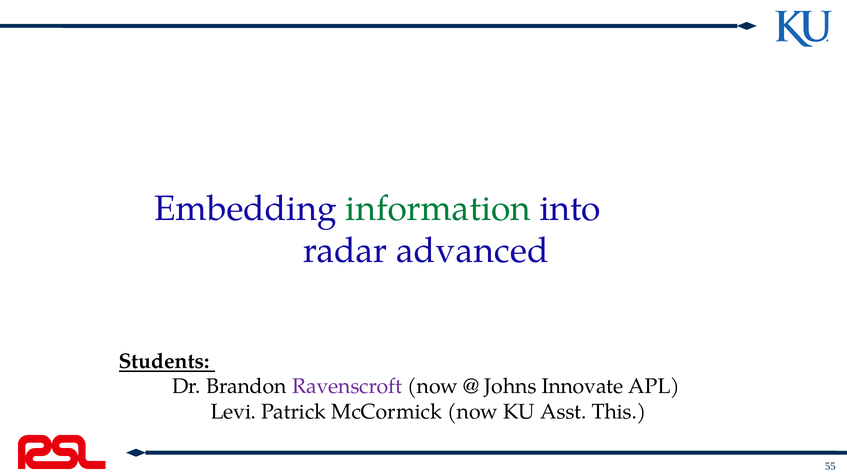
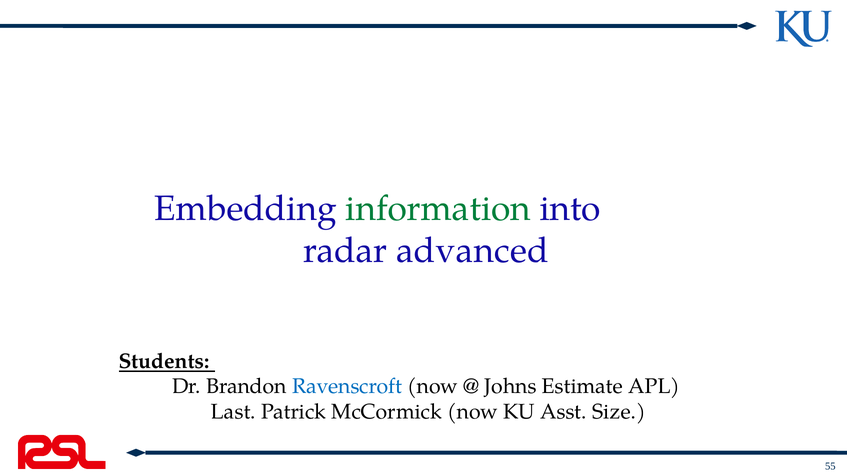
Ravenscroft colour: purple -> blue
Innovate: Innovate -> Estimate
Levi: Levi -> Last
This: This -> Size
